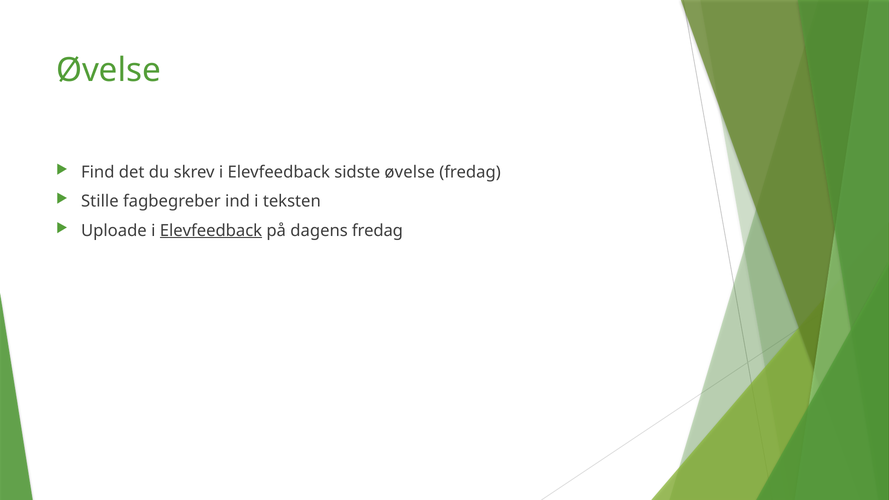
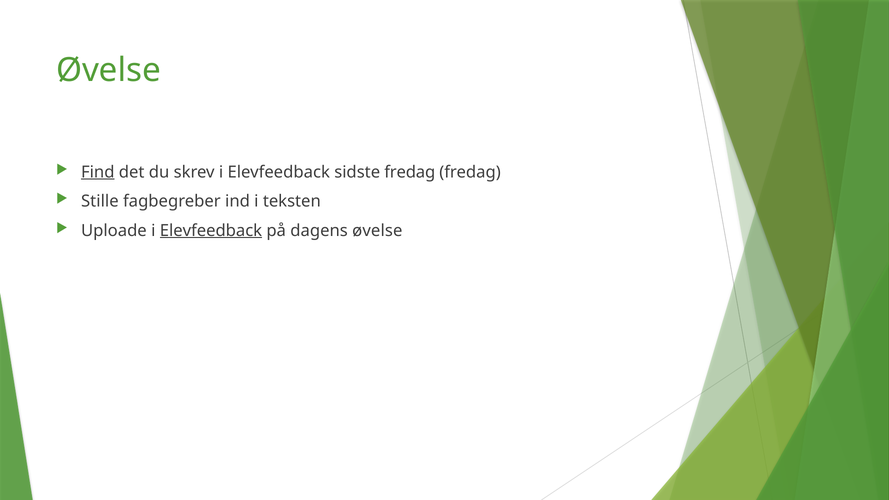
Find underline: none -> present
sidste øvelse: øvelse -> fredag
dagens fredag: fredag -> øvelse
